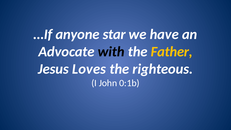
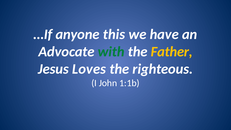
star: star -> this
with colour: black -> green
0:1b: 0:1b -> 1:1b
